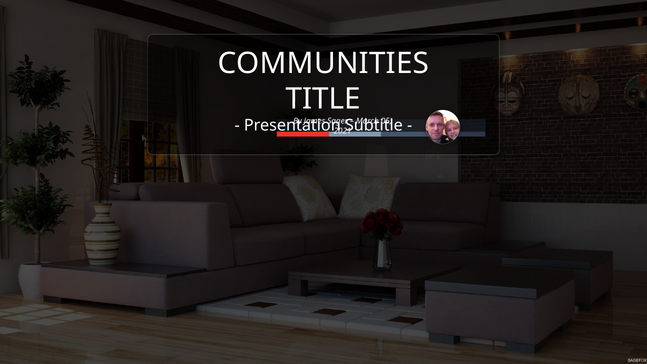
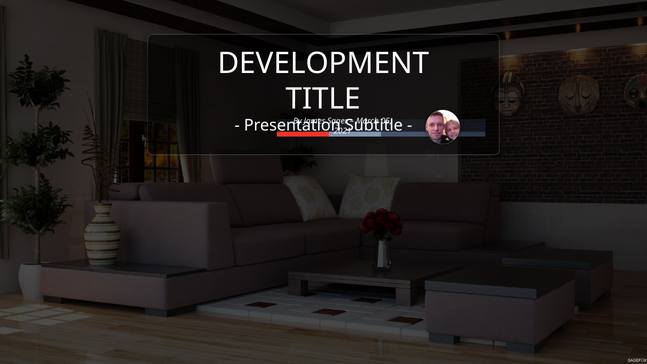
COMMUNITIES: COMMUNITIES -> DEVELOPMENT
